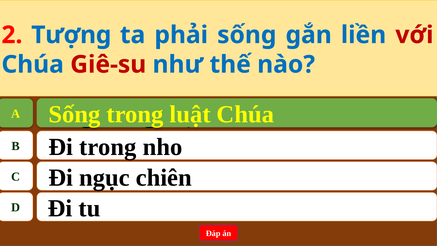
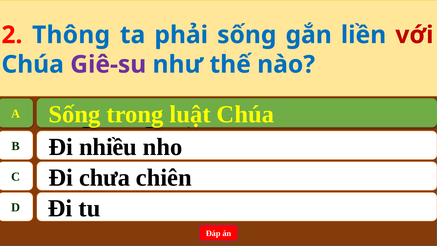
Tượng: Tượng -> Thông
Giê-su colour: red -> purple
Đi trong: trong -> nhiều
ngục: ngục -> chưa
